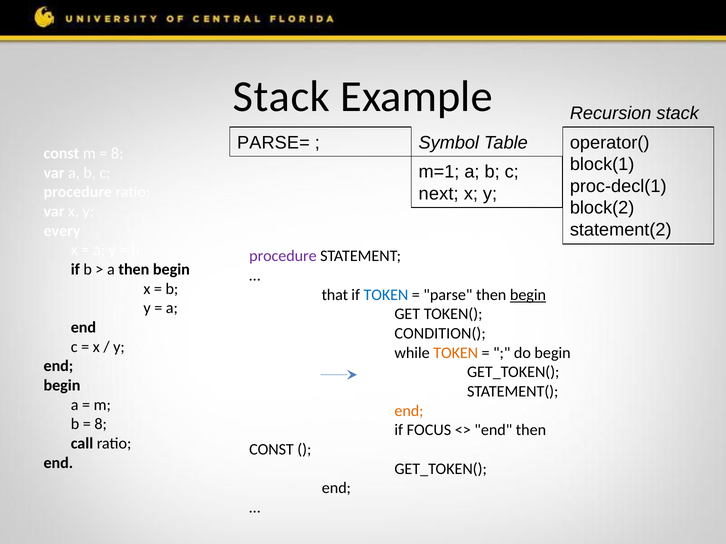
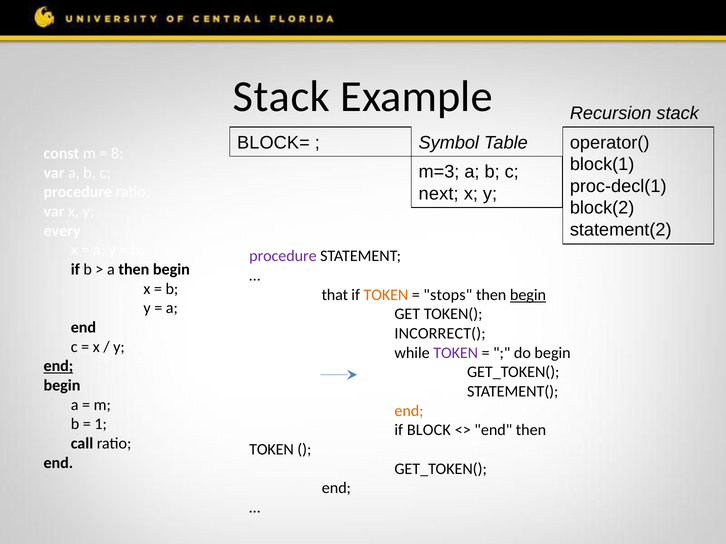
PARSE=: PARSE= -> BLOCK=
m=1: m=1 -> m=3
TOKEN at (386, 295) colour: blue -> orange
parse: parse -> stops
CONDITION(: CONDITION( -> INCORRECT(
TOKEN at (456, 353) colour: orange -> purple
end at (58, 366) underline: none -> present
8 at (101, 424): 8 -> 1
FOCUS: FOCUS -> BLOCK
CONST at (272, 450): CONST -> TOKEN
